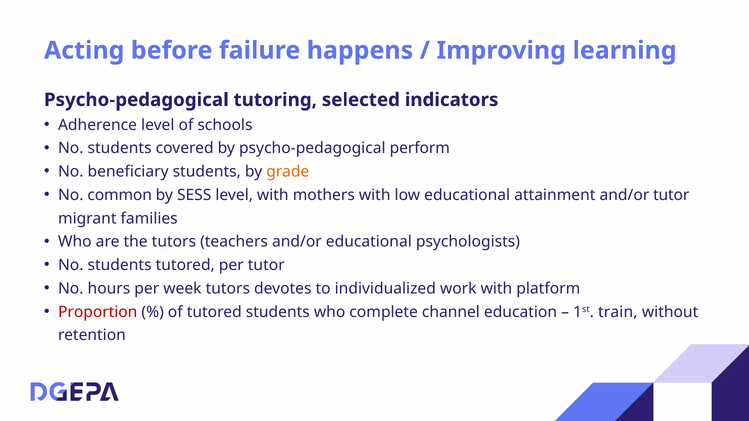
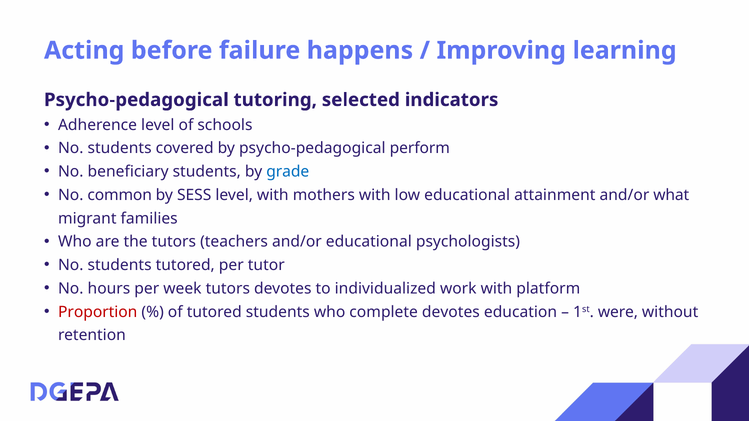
grade colour: orange -> blue
and/or tutor: tutor -> what
complete channel: channel -> devotes
train: train -> were
